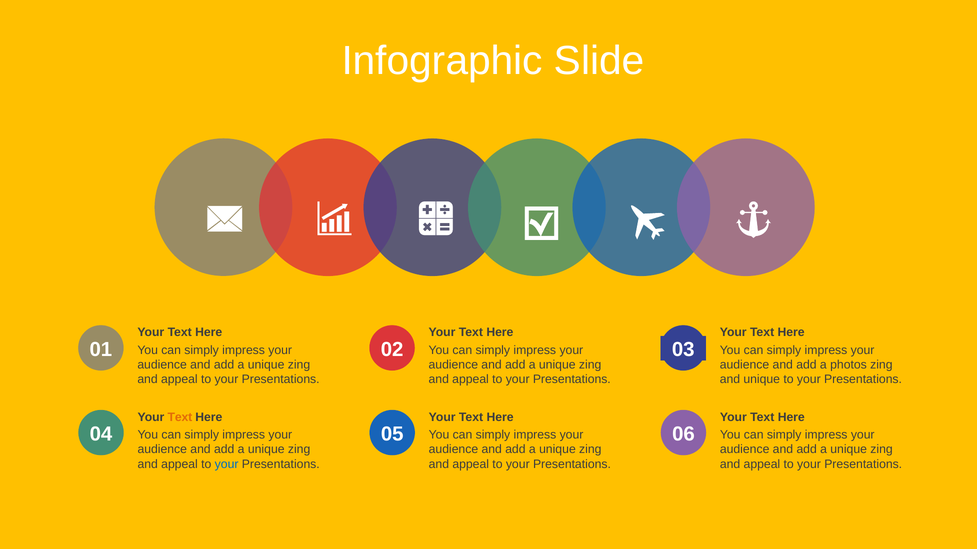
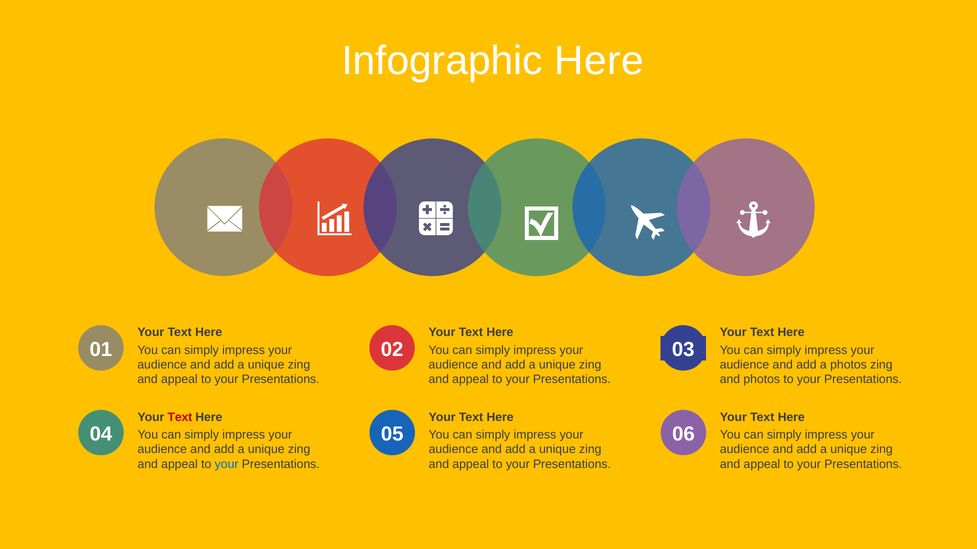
Infographic Slide: Slide -> Here
and unique: unique -> photos
Text at (180, 418) colour: orange -> red
